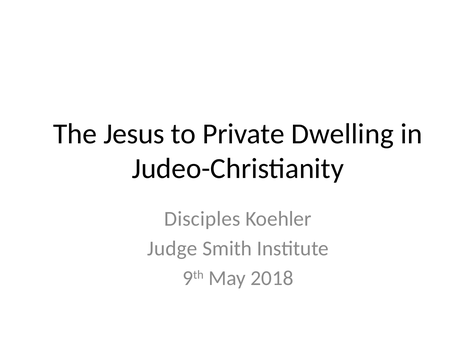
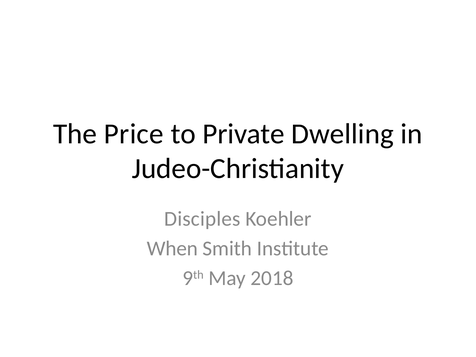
Jesus: Jesus -> Price
Judge: Judge -> When
